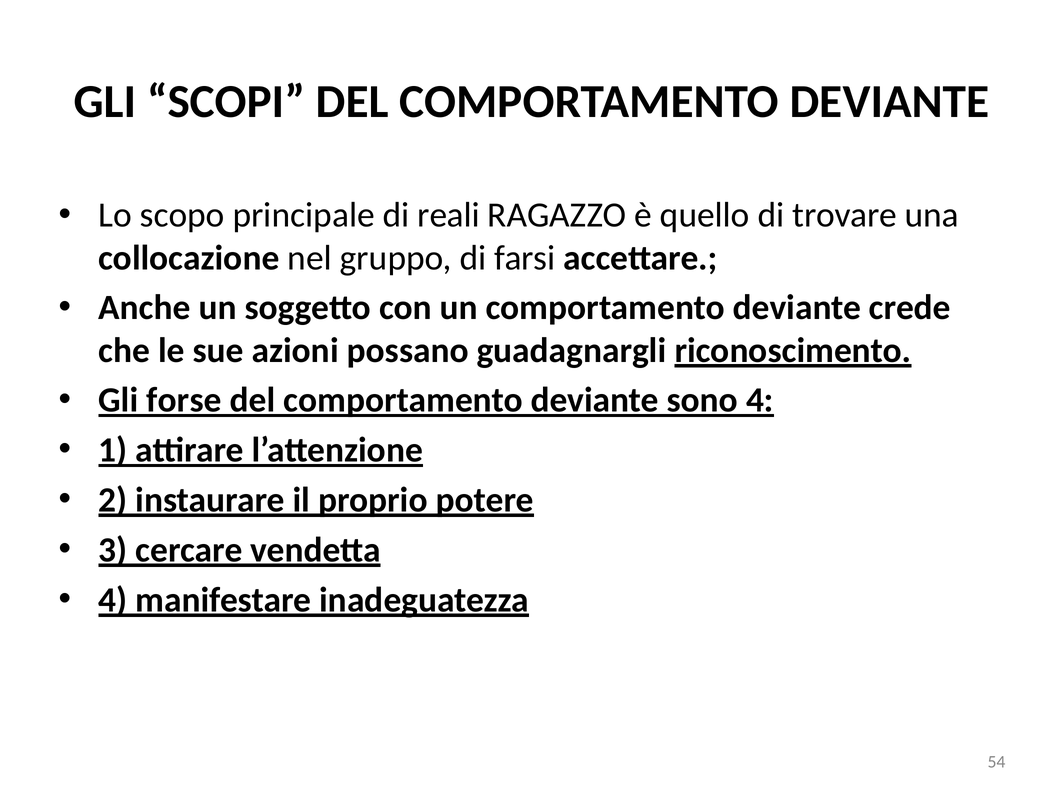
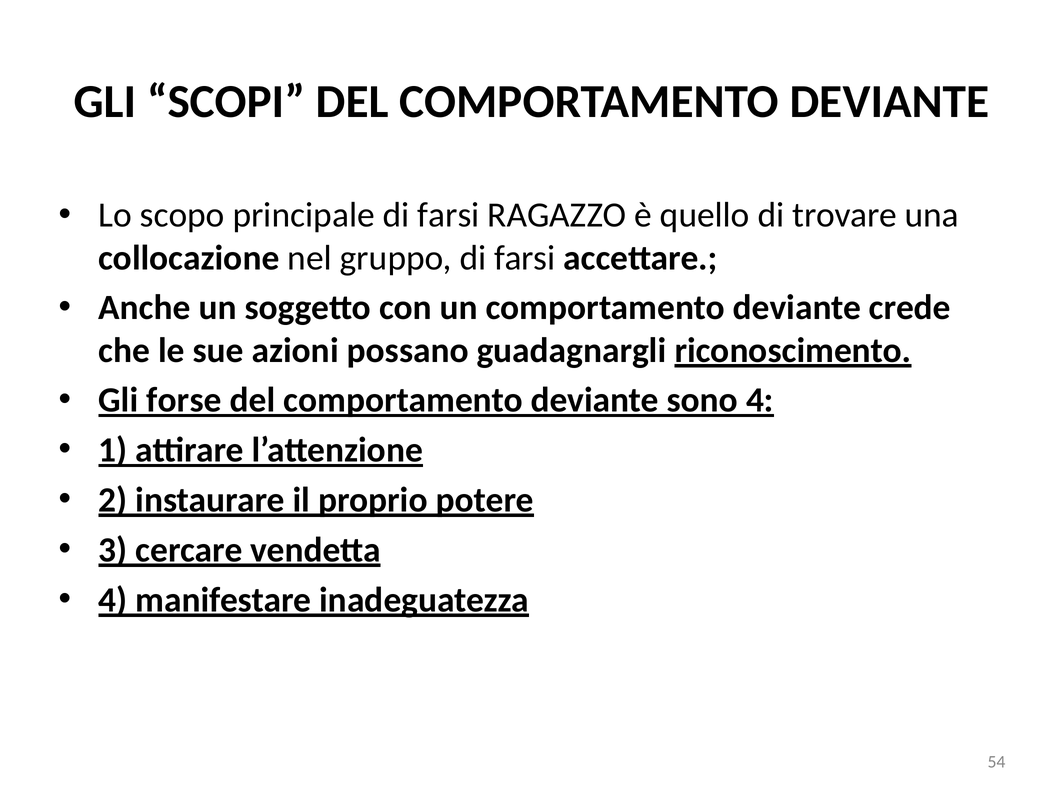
principale di reali: reali -> farsi
